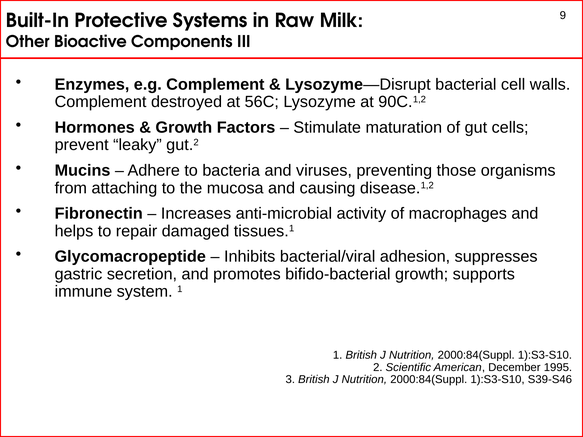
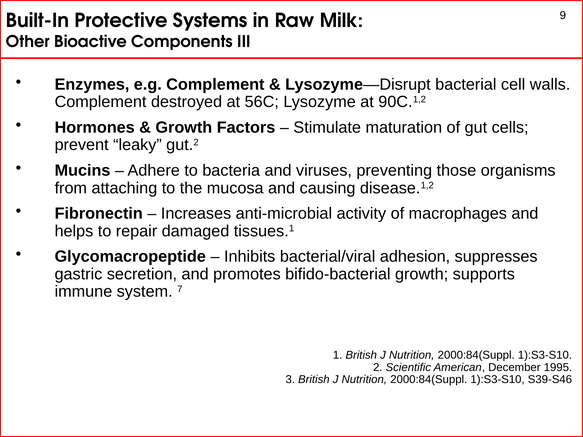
system 1: 1 -> 7
